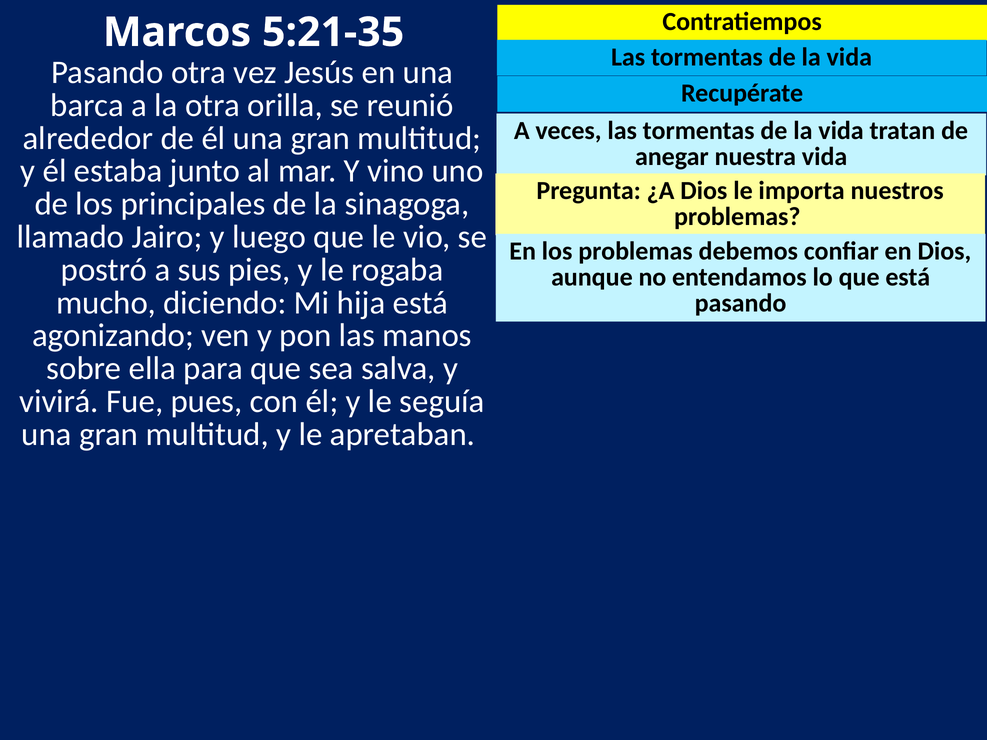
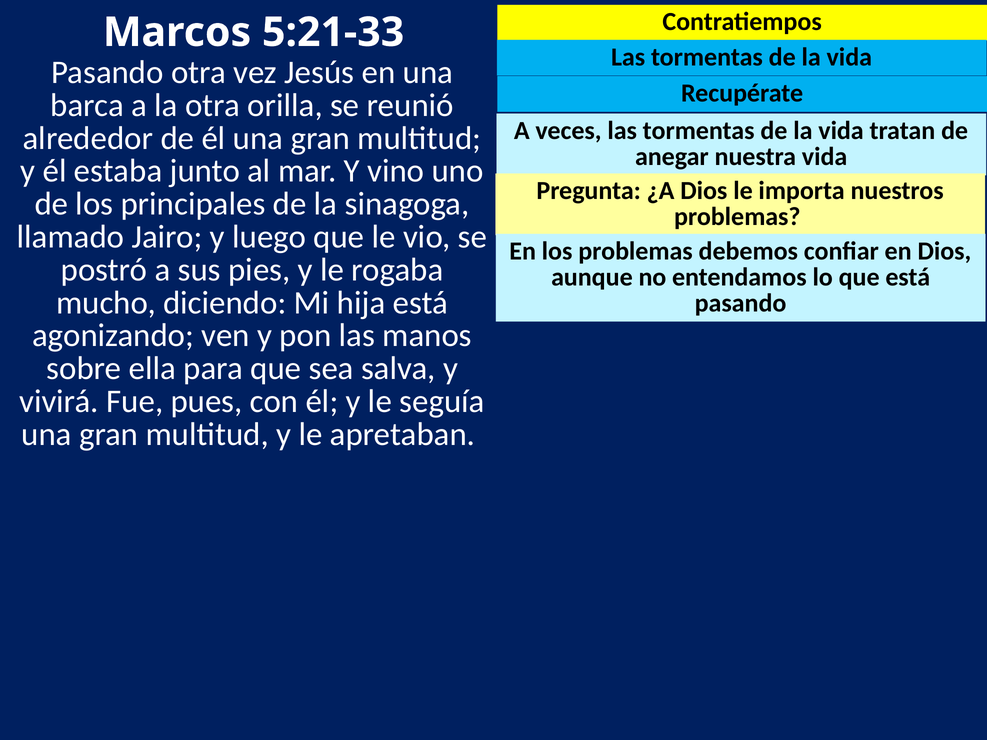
5:21-35: 5:21-35 -> 5:21-33
